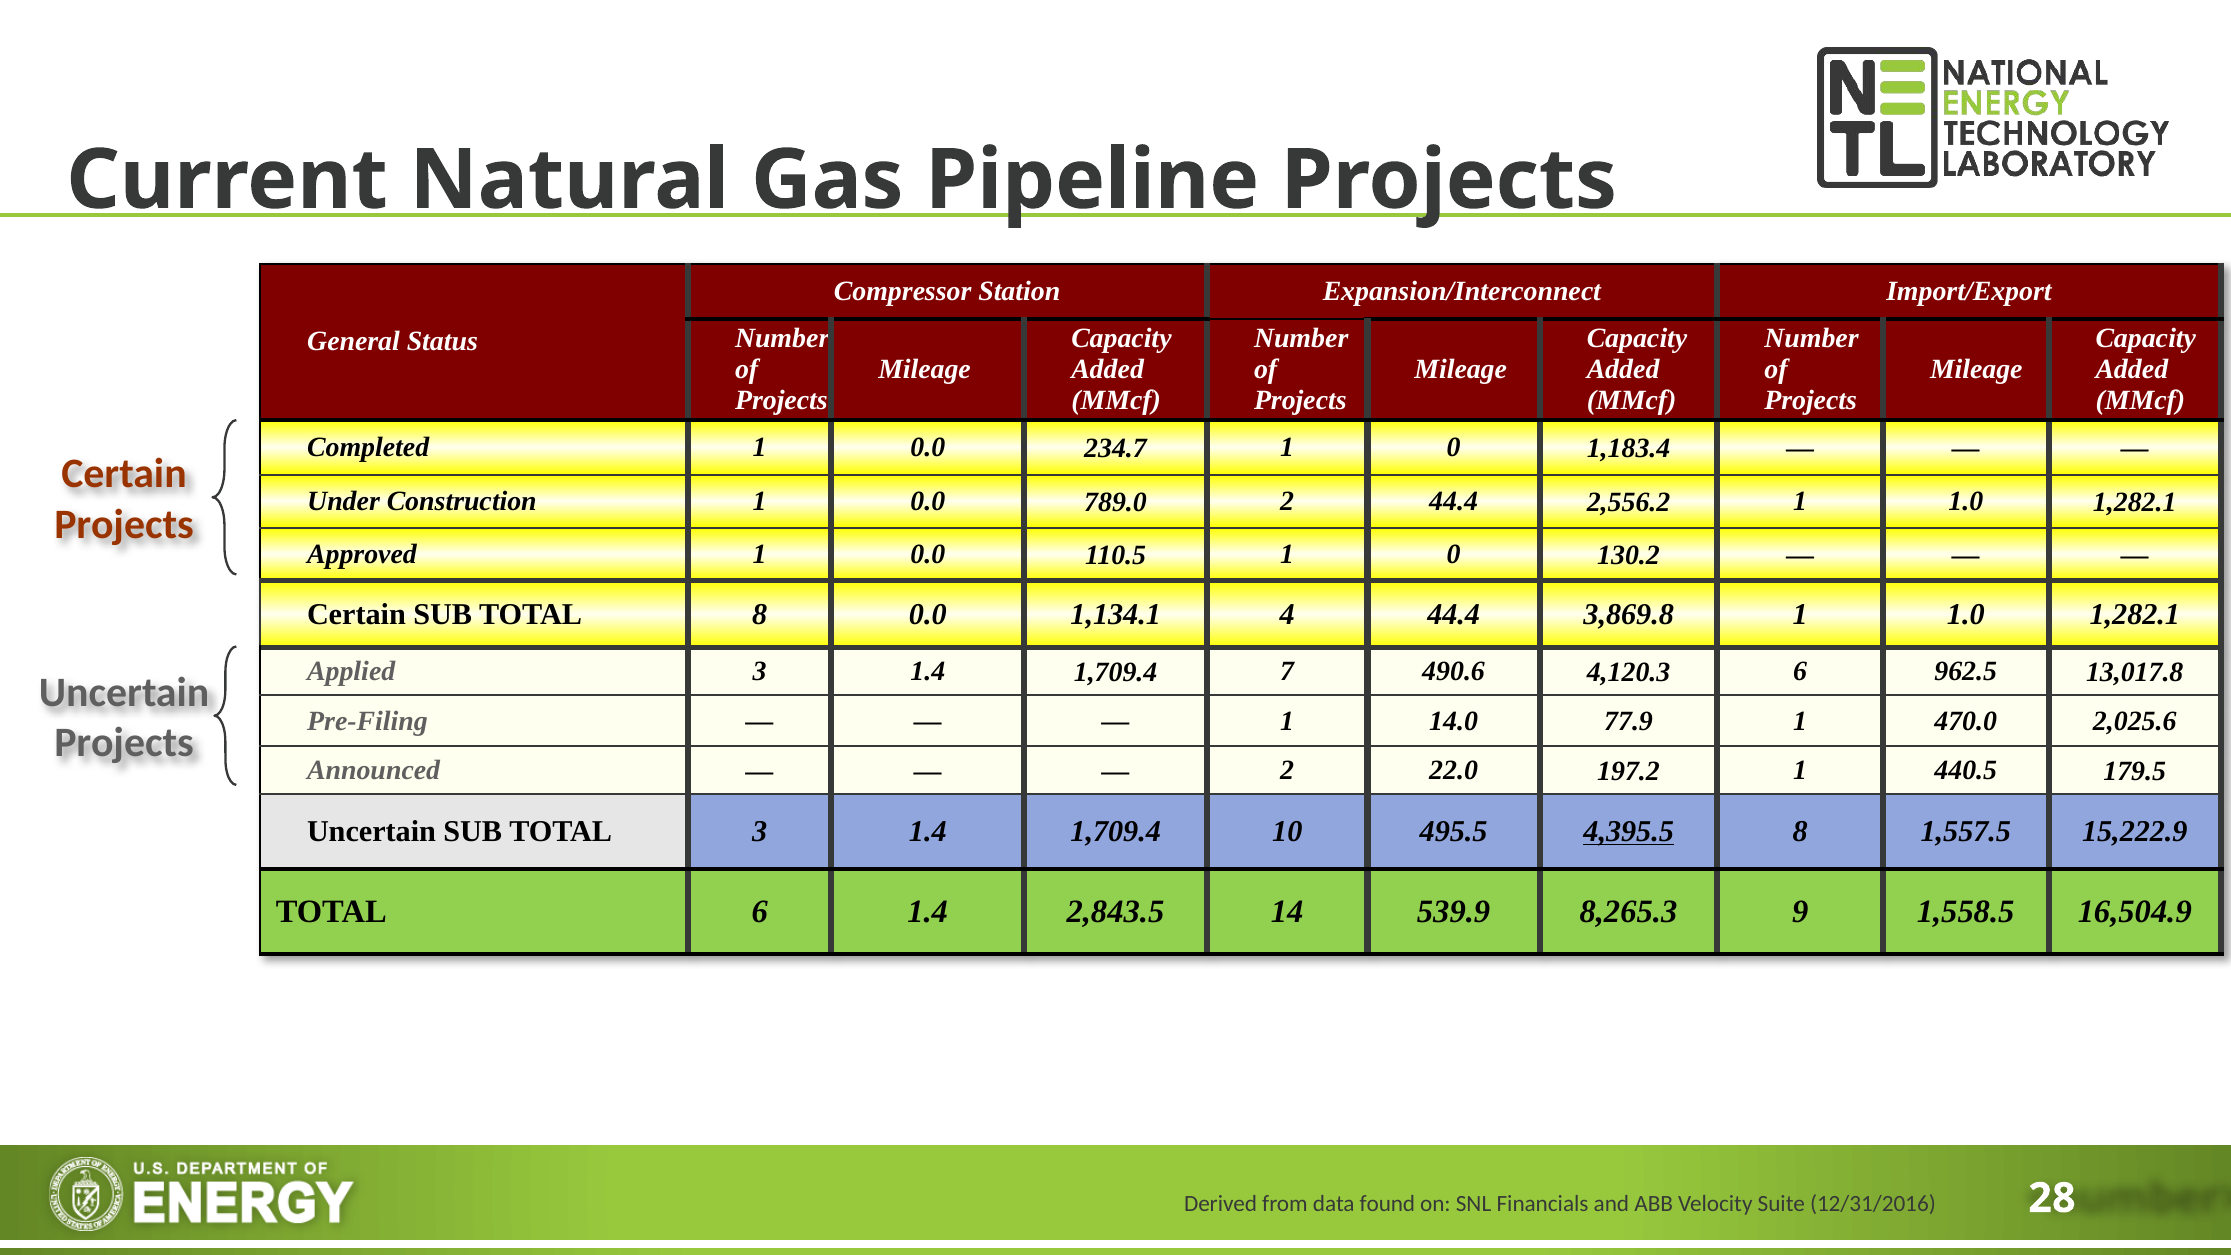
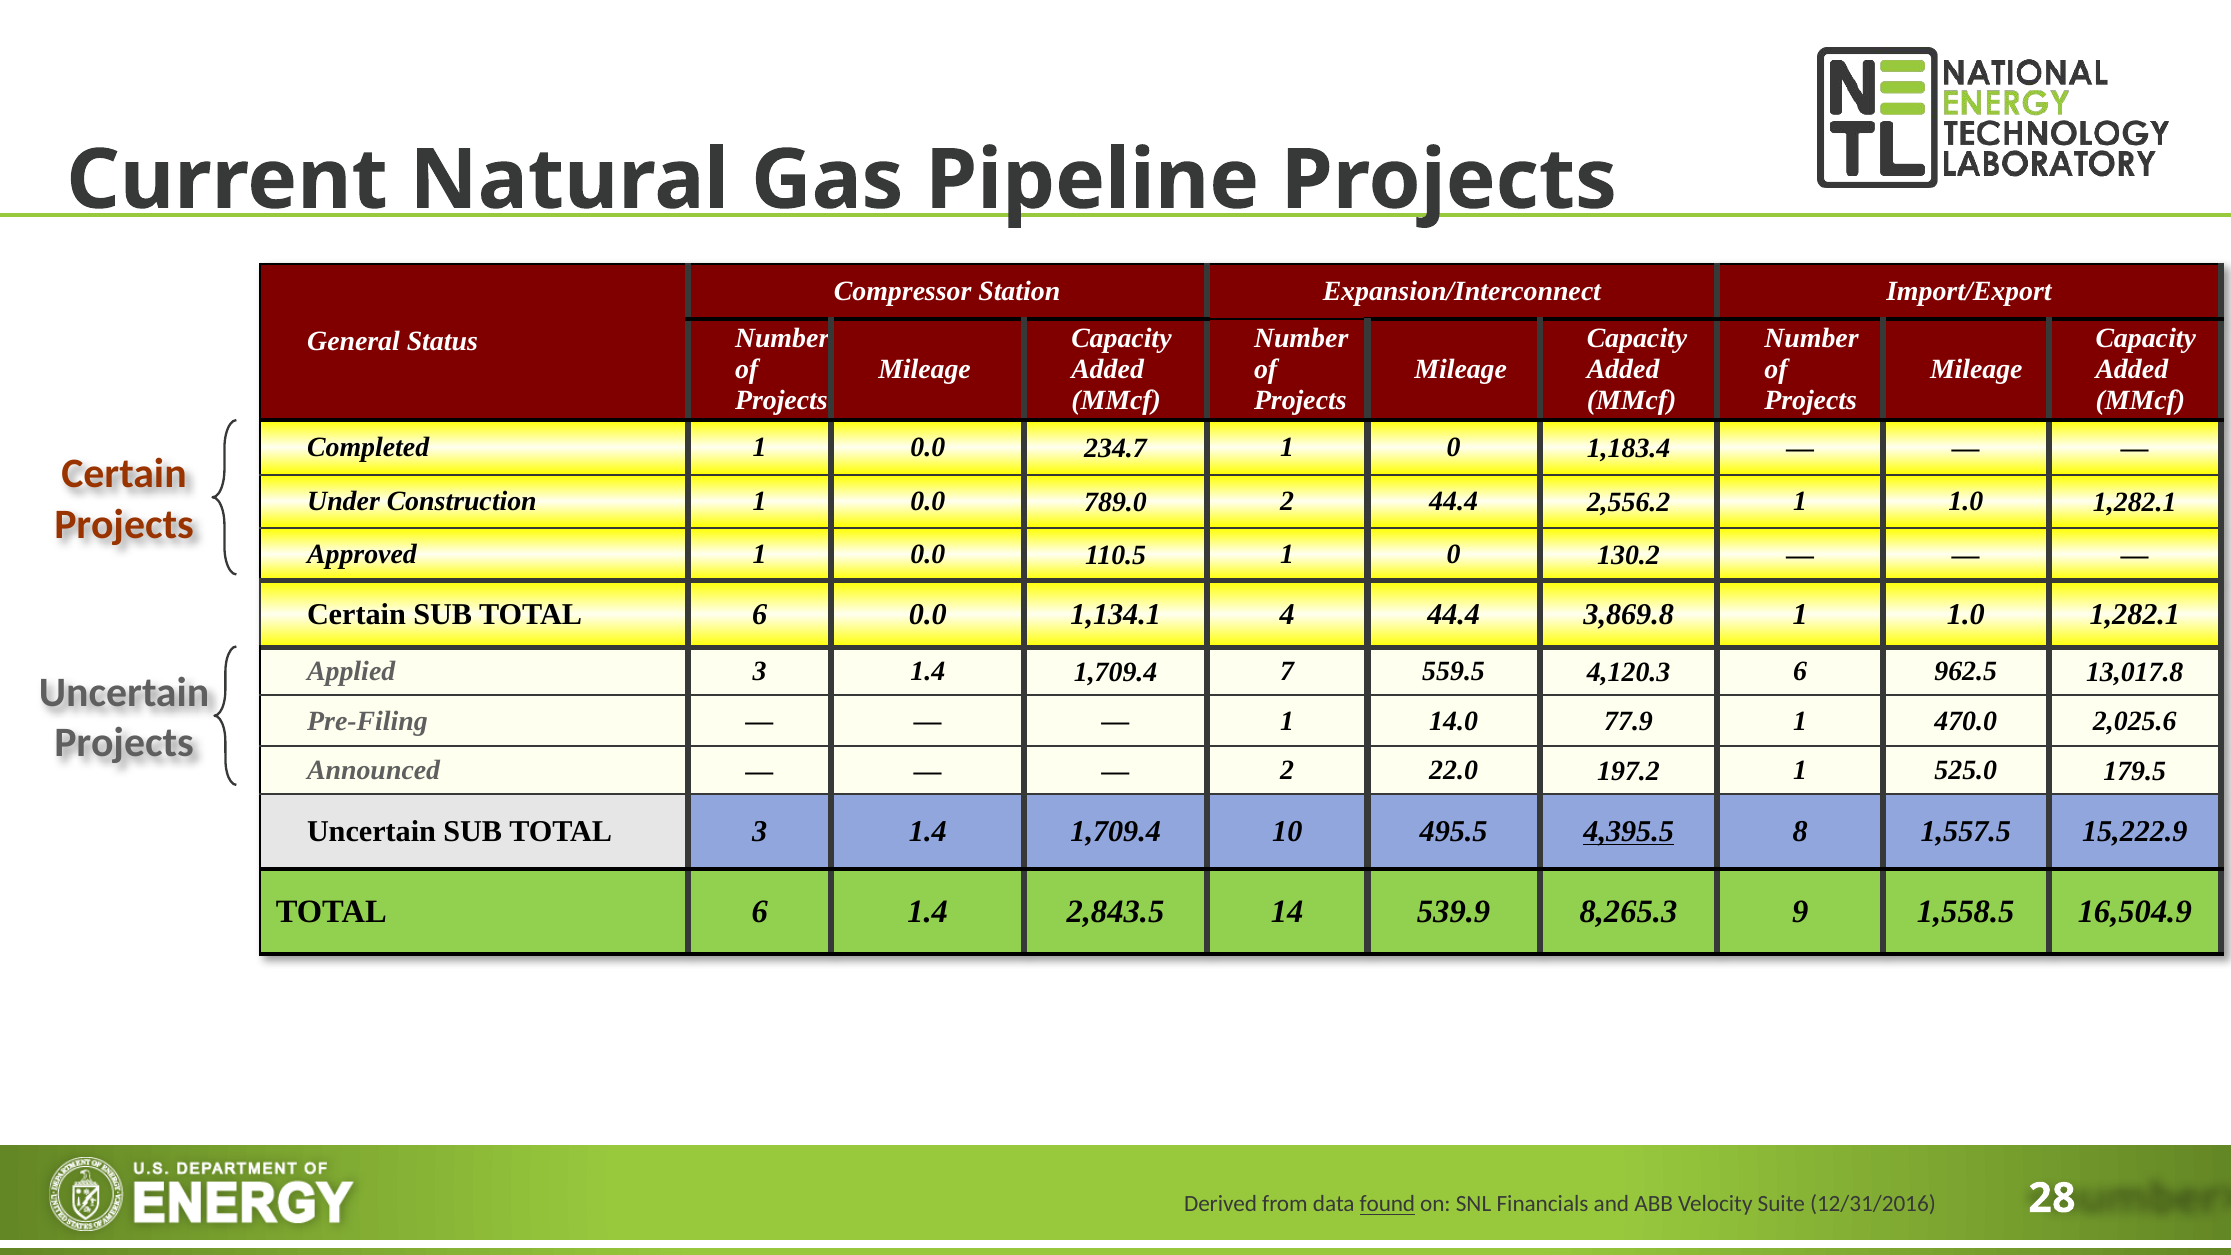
SUB TOTAL 8: 8 -> 6
490.6: 490.6 -> 559.5
440.5: 440.5 -> 525.0
found underline: none -> present
